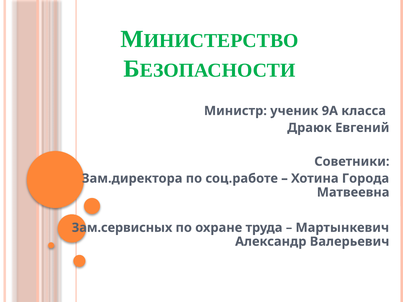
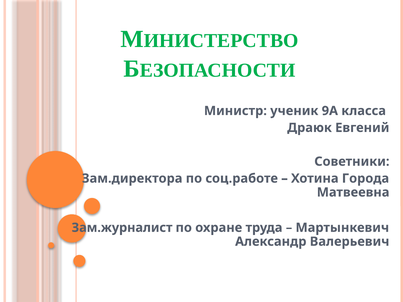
Зам.сервисных: Зам.сервисных -> Зам.журналист
